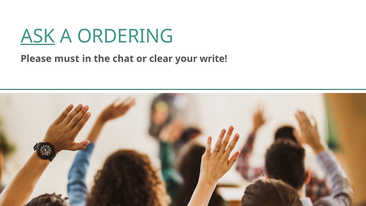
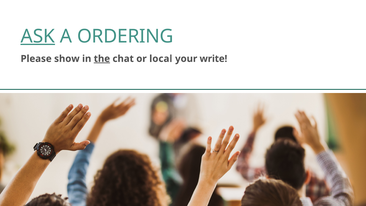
must: must -> show
the underline: none -> present
clear: clear -> local
